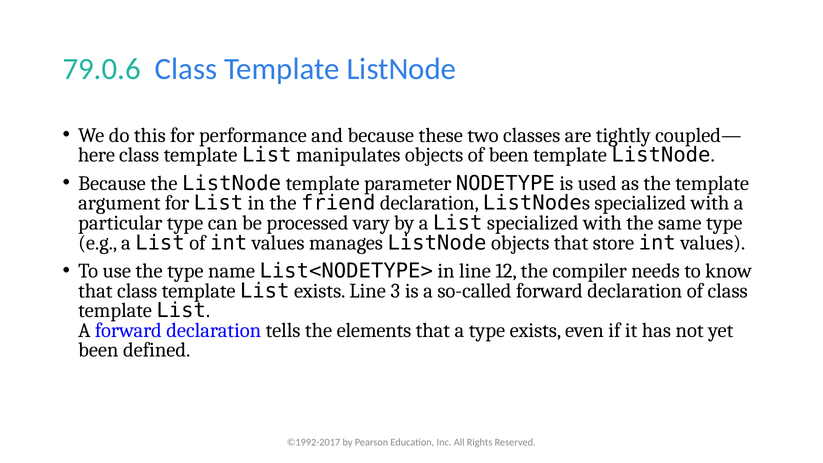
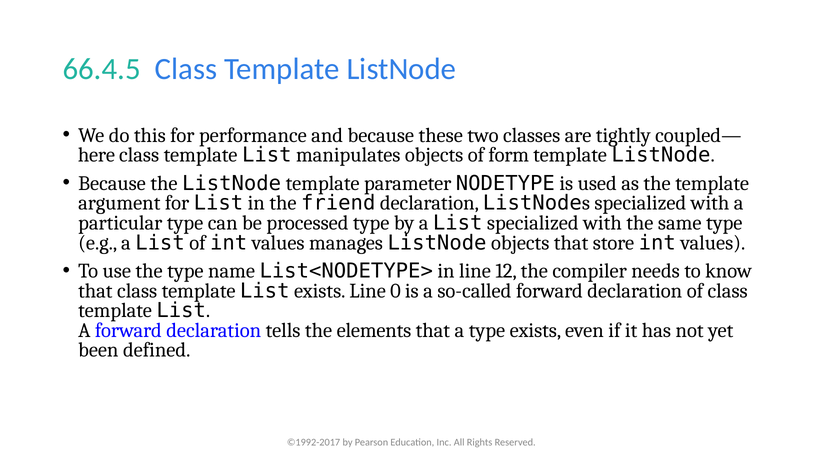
79.0.6: 79.0.6 -> 66.4.5
of been: been -> form
processed vary: vary -> type
3: 3 -> 0
